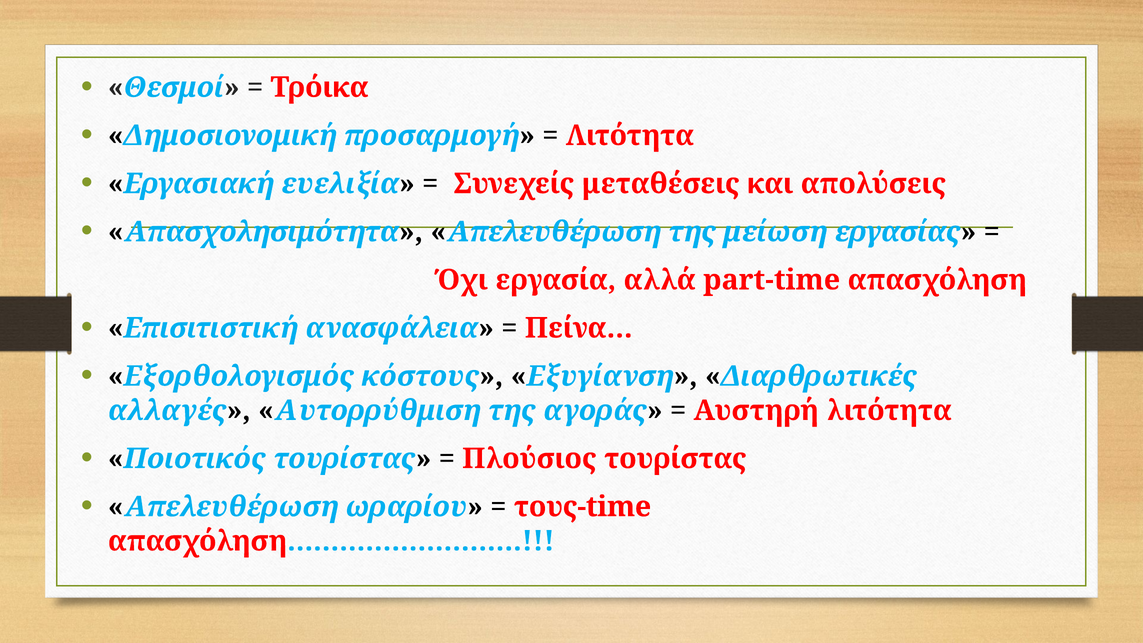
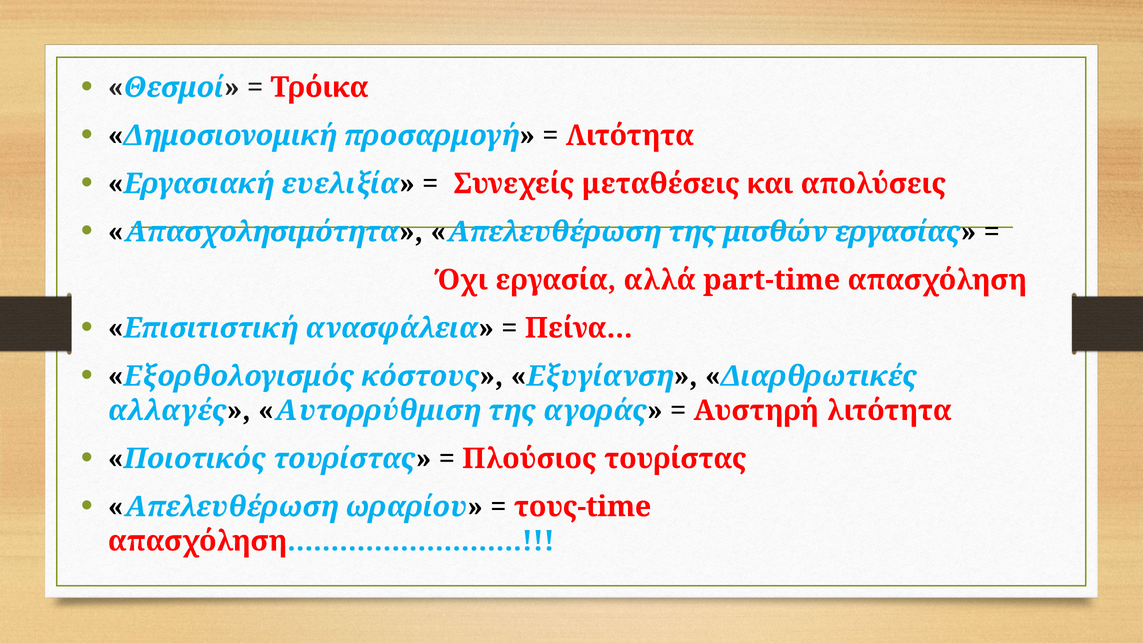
μείωση: μείωση -> μισθών
